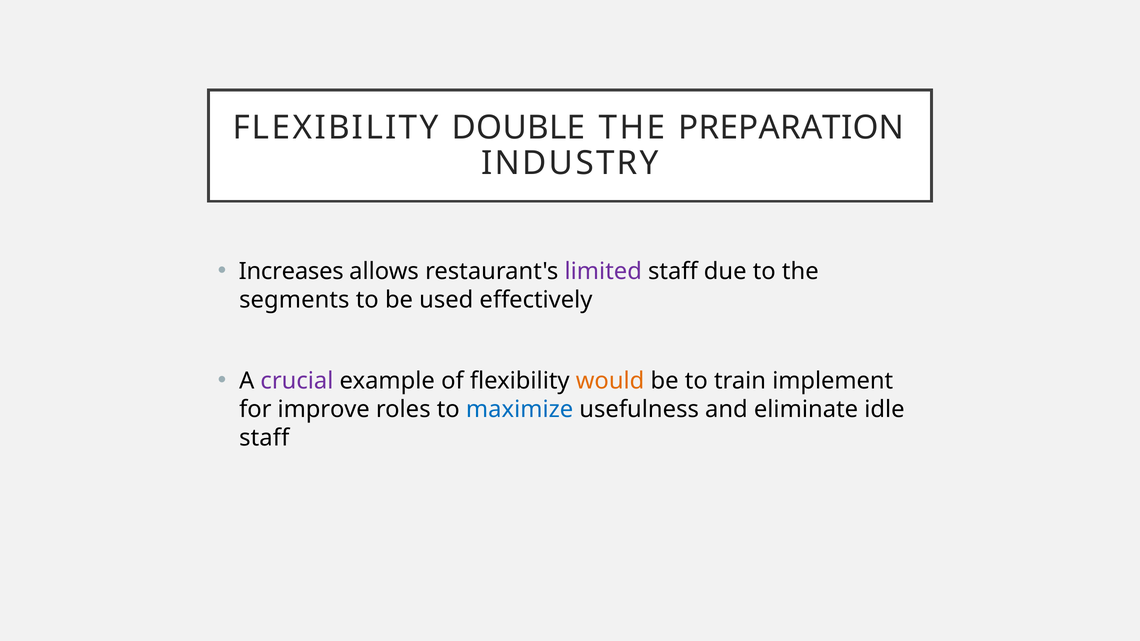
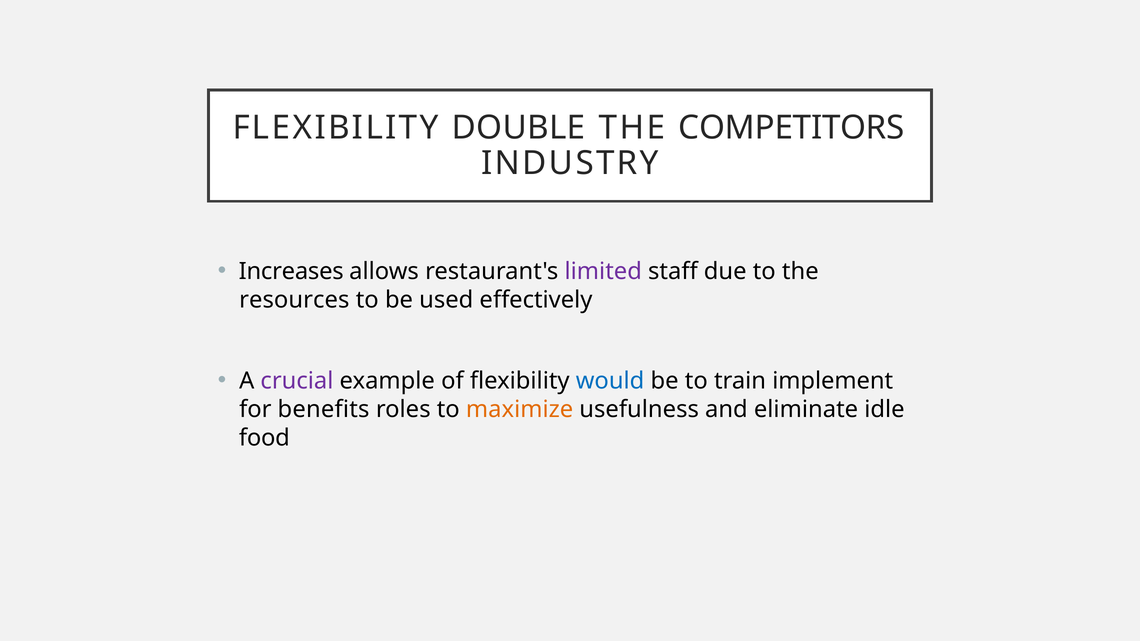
PREPARATION: PREPARATION -> COMPETITORS
segments: segments -> resources
would colour: orange -> blue
improve: improve -> benefits
maximize colour: blue -> orange
staff at (264, 438): staff -> food
